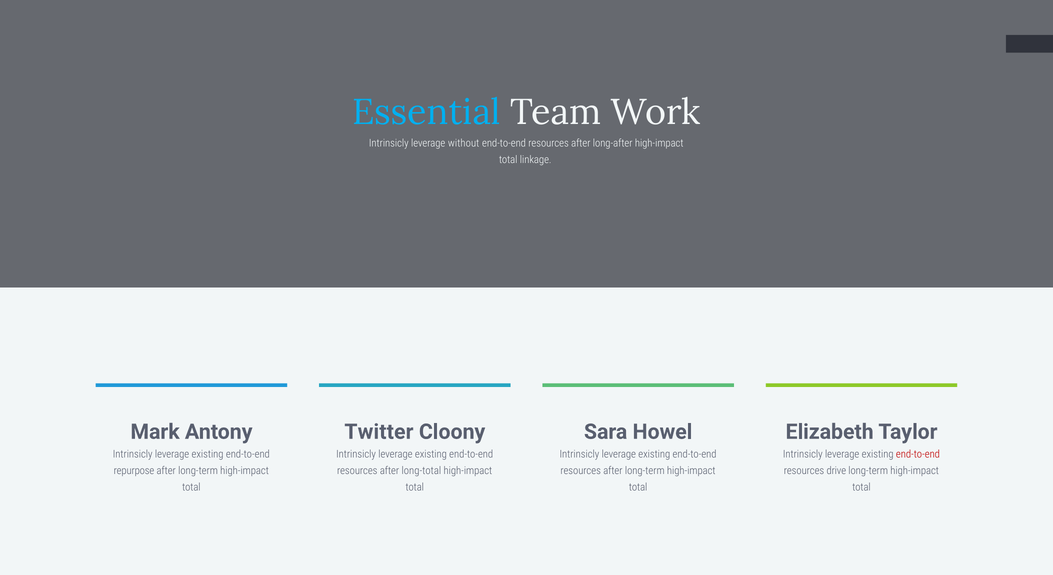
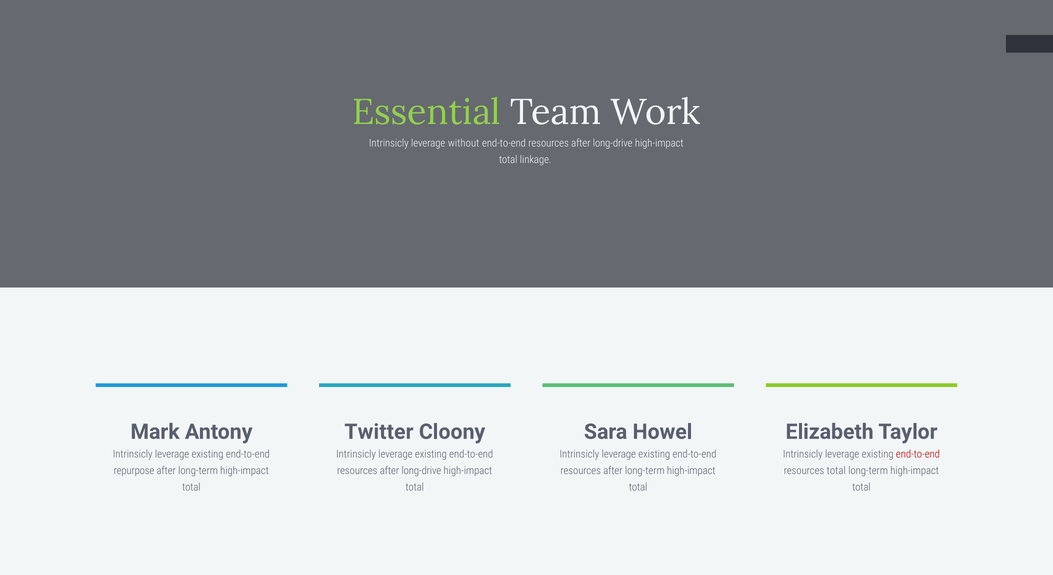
Essential colour: light blue -> light green
long-after at (613, 143): long-after -> long-drive
long-total at (421, 470): long-total -> long-drive
resources drive: drive -> total
